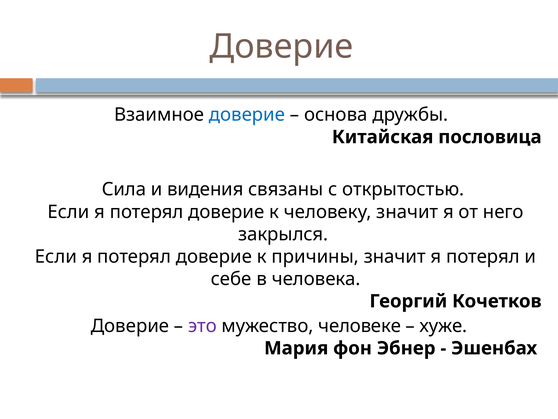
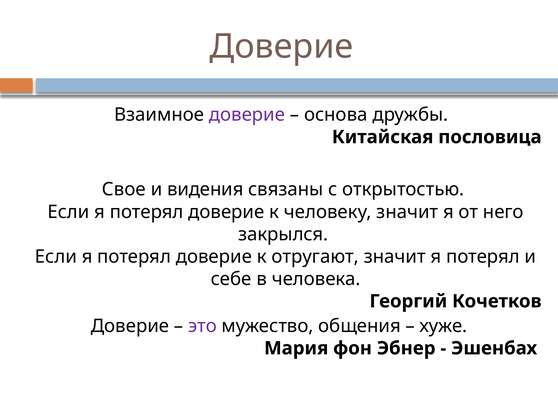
доверие at (247, 115) colour: blue -> purple
Сила: Сила -> Свое
причины: причины -> отругают
человеке: человеке -> общения
